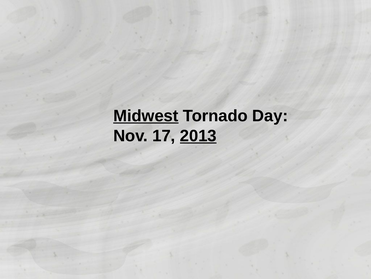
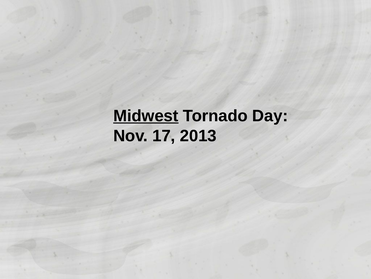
2013 underline: present -> none
